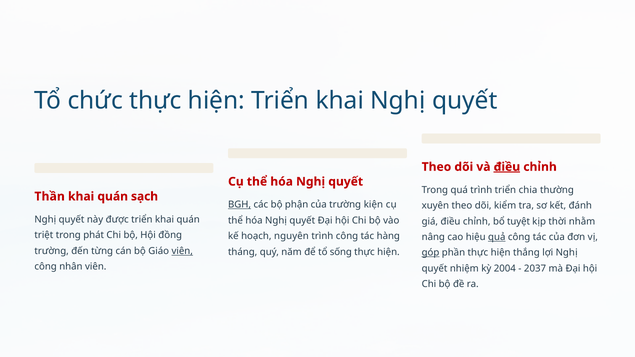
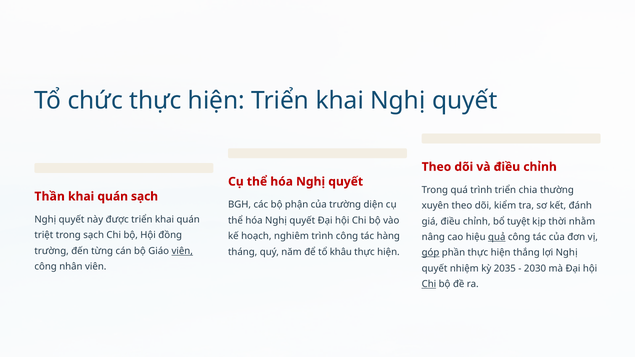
điều at (507, 167) underline: present -> none
BGH underline: present -> none
kiện: kiện -> diện
trong phát: phát -> sạch
nguyên: nguyên -> nghiêm
sống: sống -> khâu
2004: 2004 -> 2035
2037: 2037 -> 2030
Chi at (429, 284) underline: none -> present
